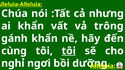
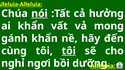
nói underline: none -> present
nhưng: nhưng -> hưởng
trông: trông -> mong
